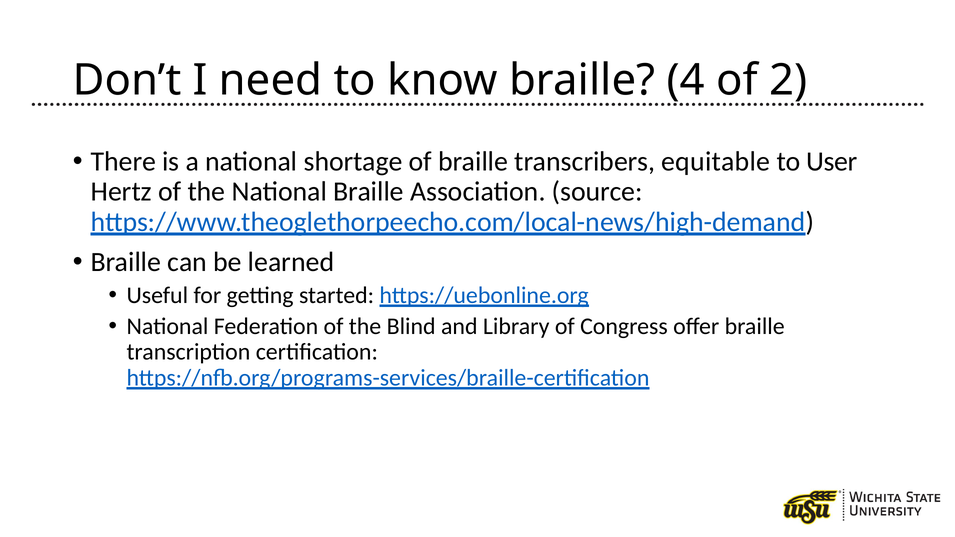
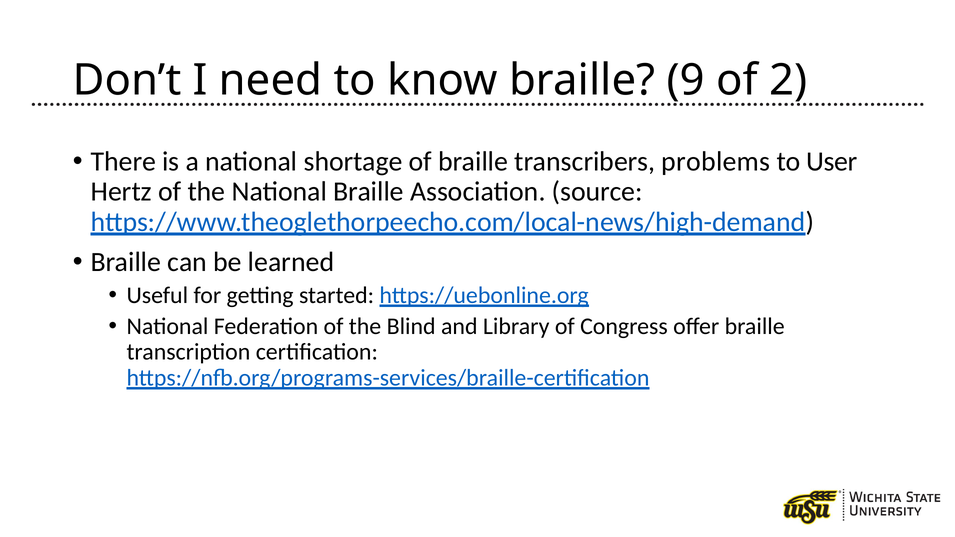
4: 4 -> 9
equitable: equitable -> problems
